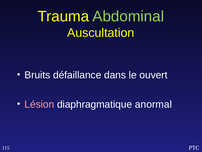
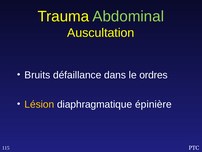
ouvert: ouvert -> ordres
Lésion colour: pink -> yellow
anormal: anormal -> épinière
